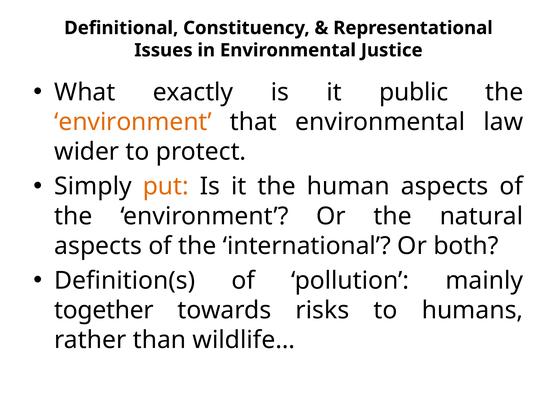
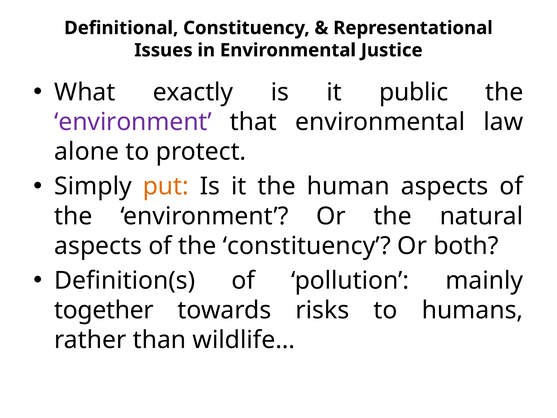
environment at (133, 122) colour: orange -> purple
wider: wider -> alone
the international: international -> constituency
